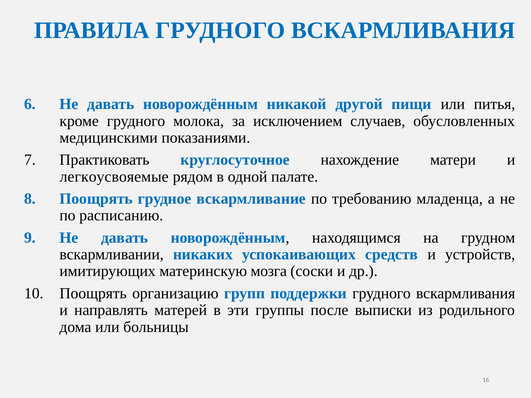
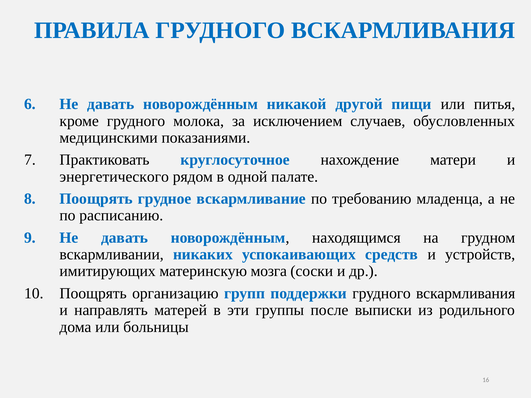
легкоусвояемые: легкоусвояемые -> энергетического
